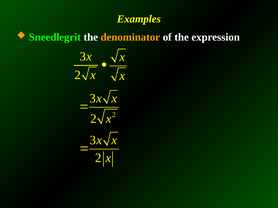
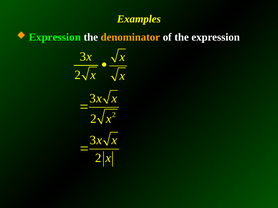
Sneedlegrit at (55, 37): Sneedlegrit -> Expression
